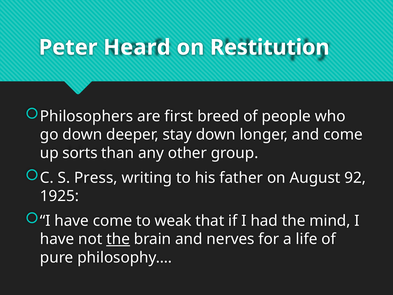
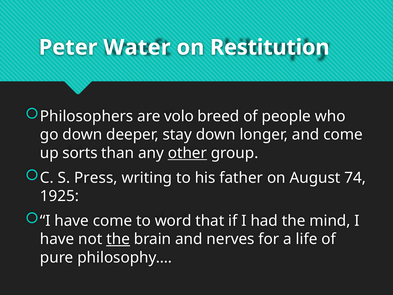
Heard: Heard -> Water
first: first -> volo
other underline: none -> present
92: 92 -> 74
weak: weak -> word
